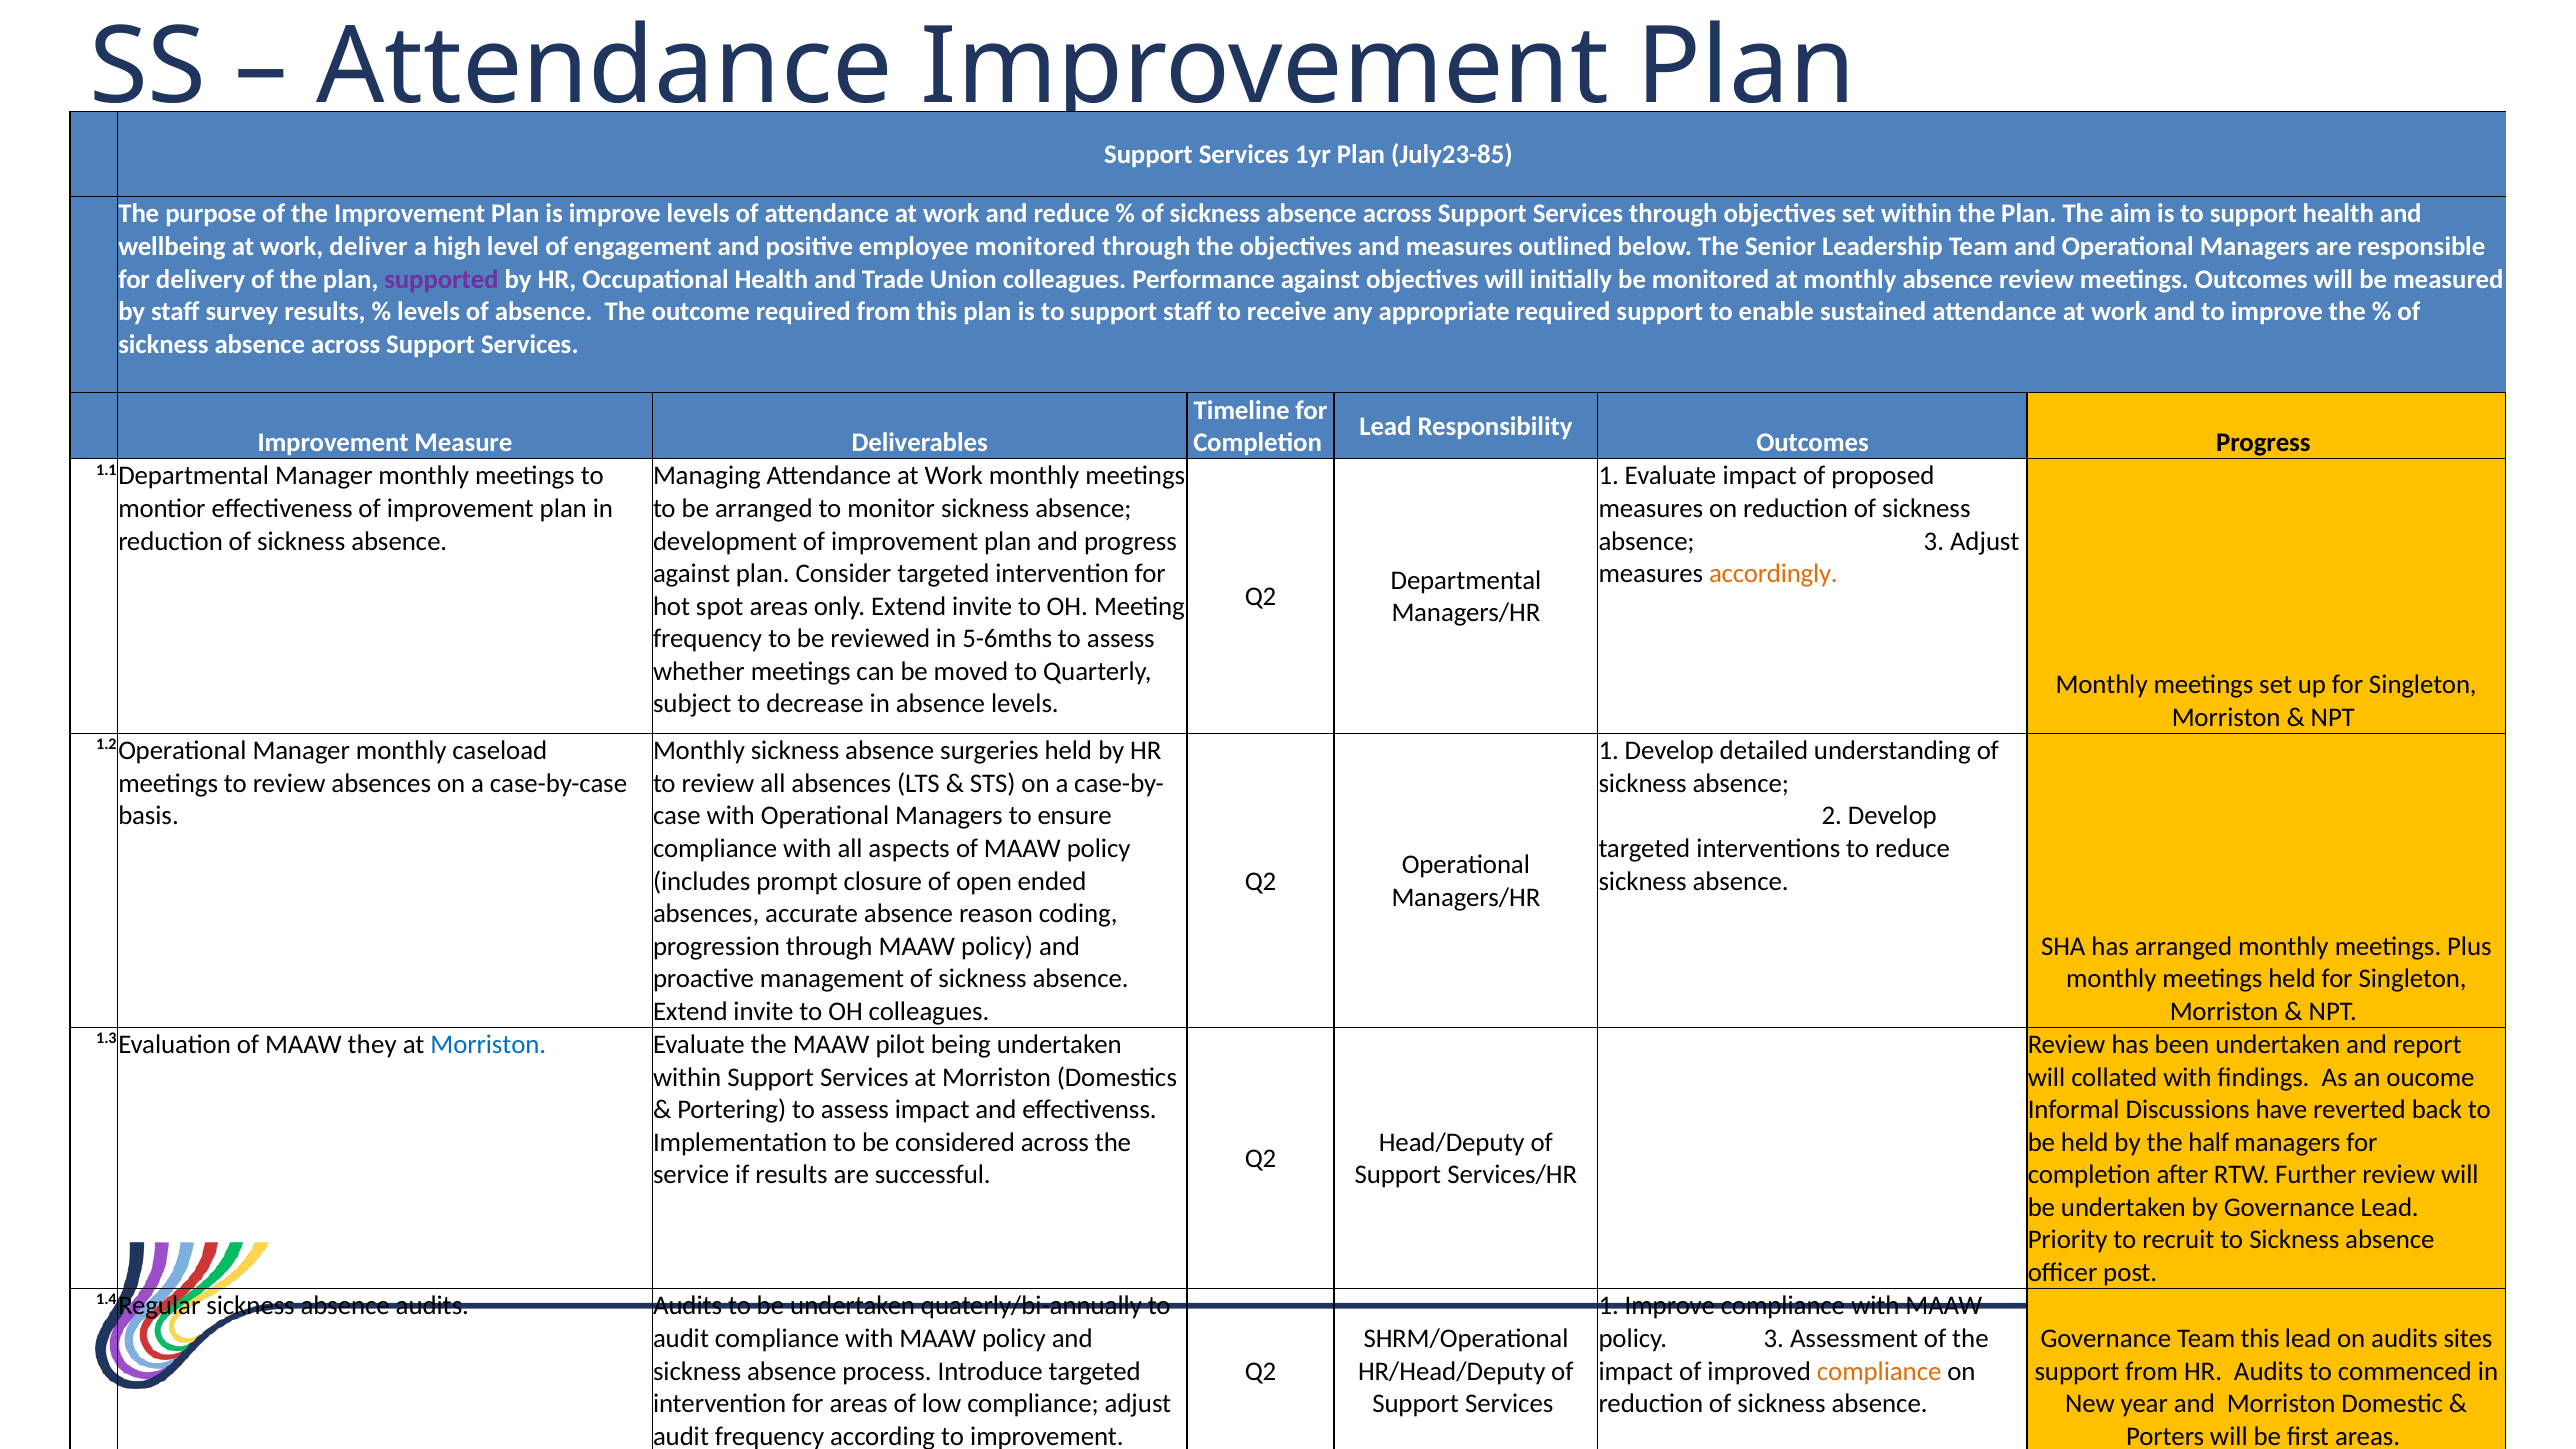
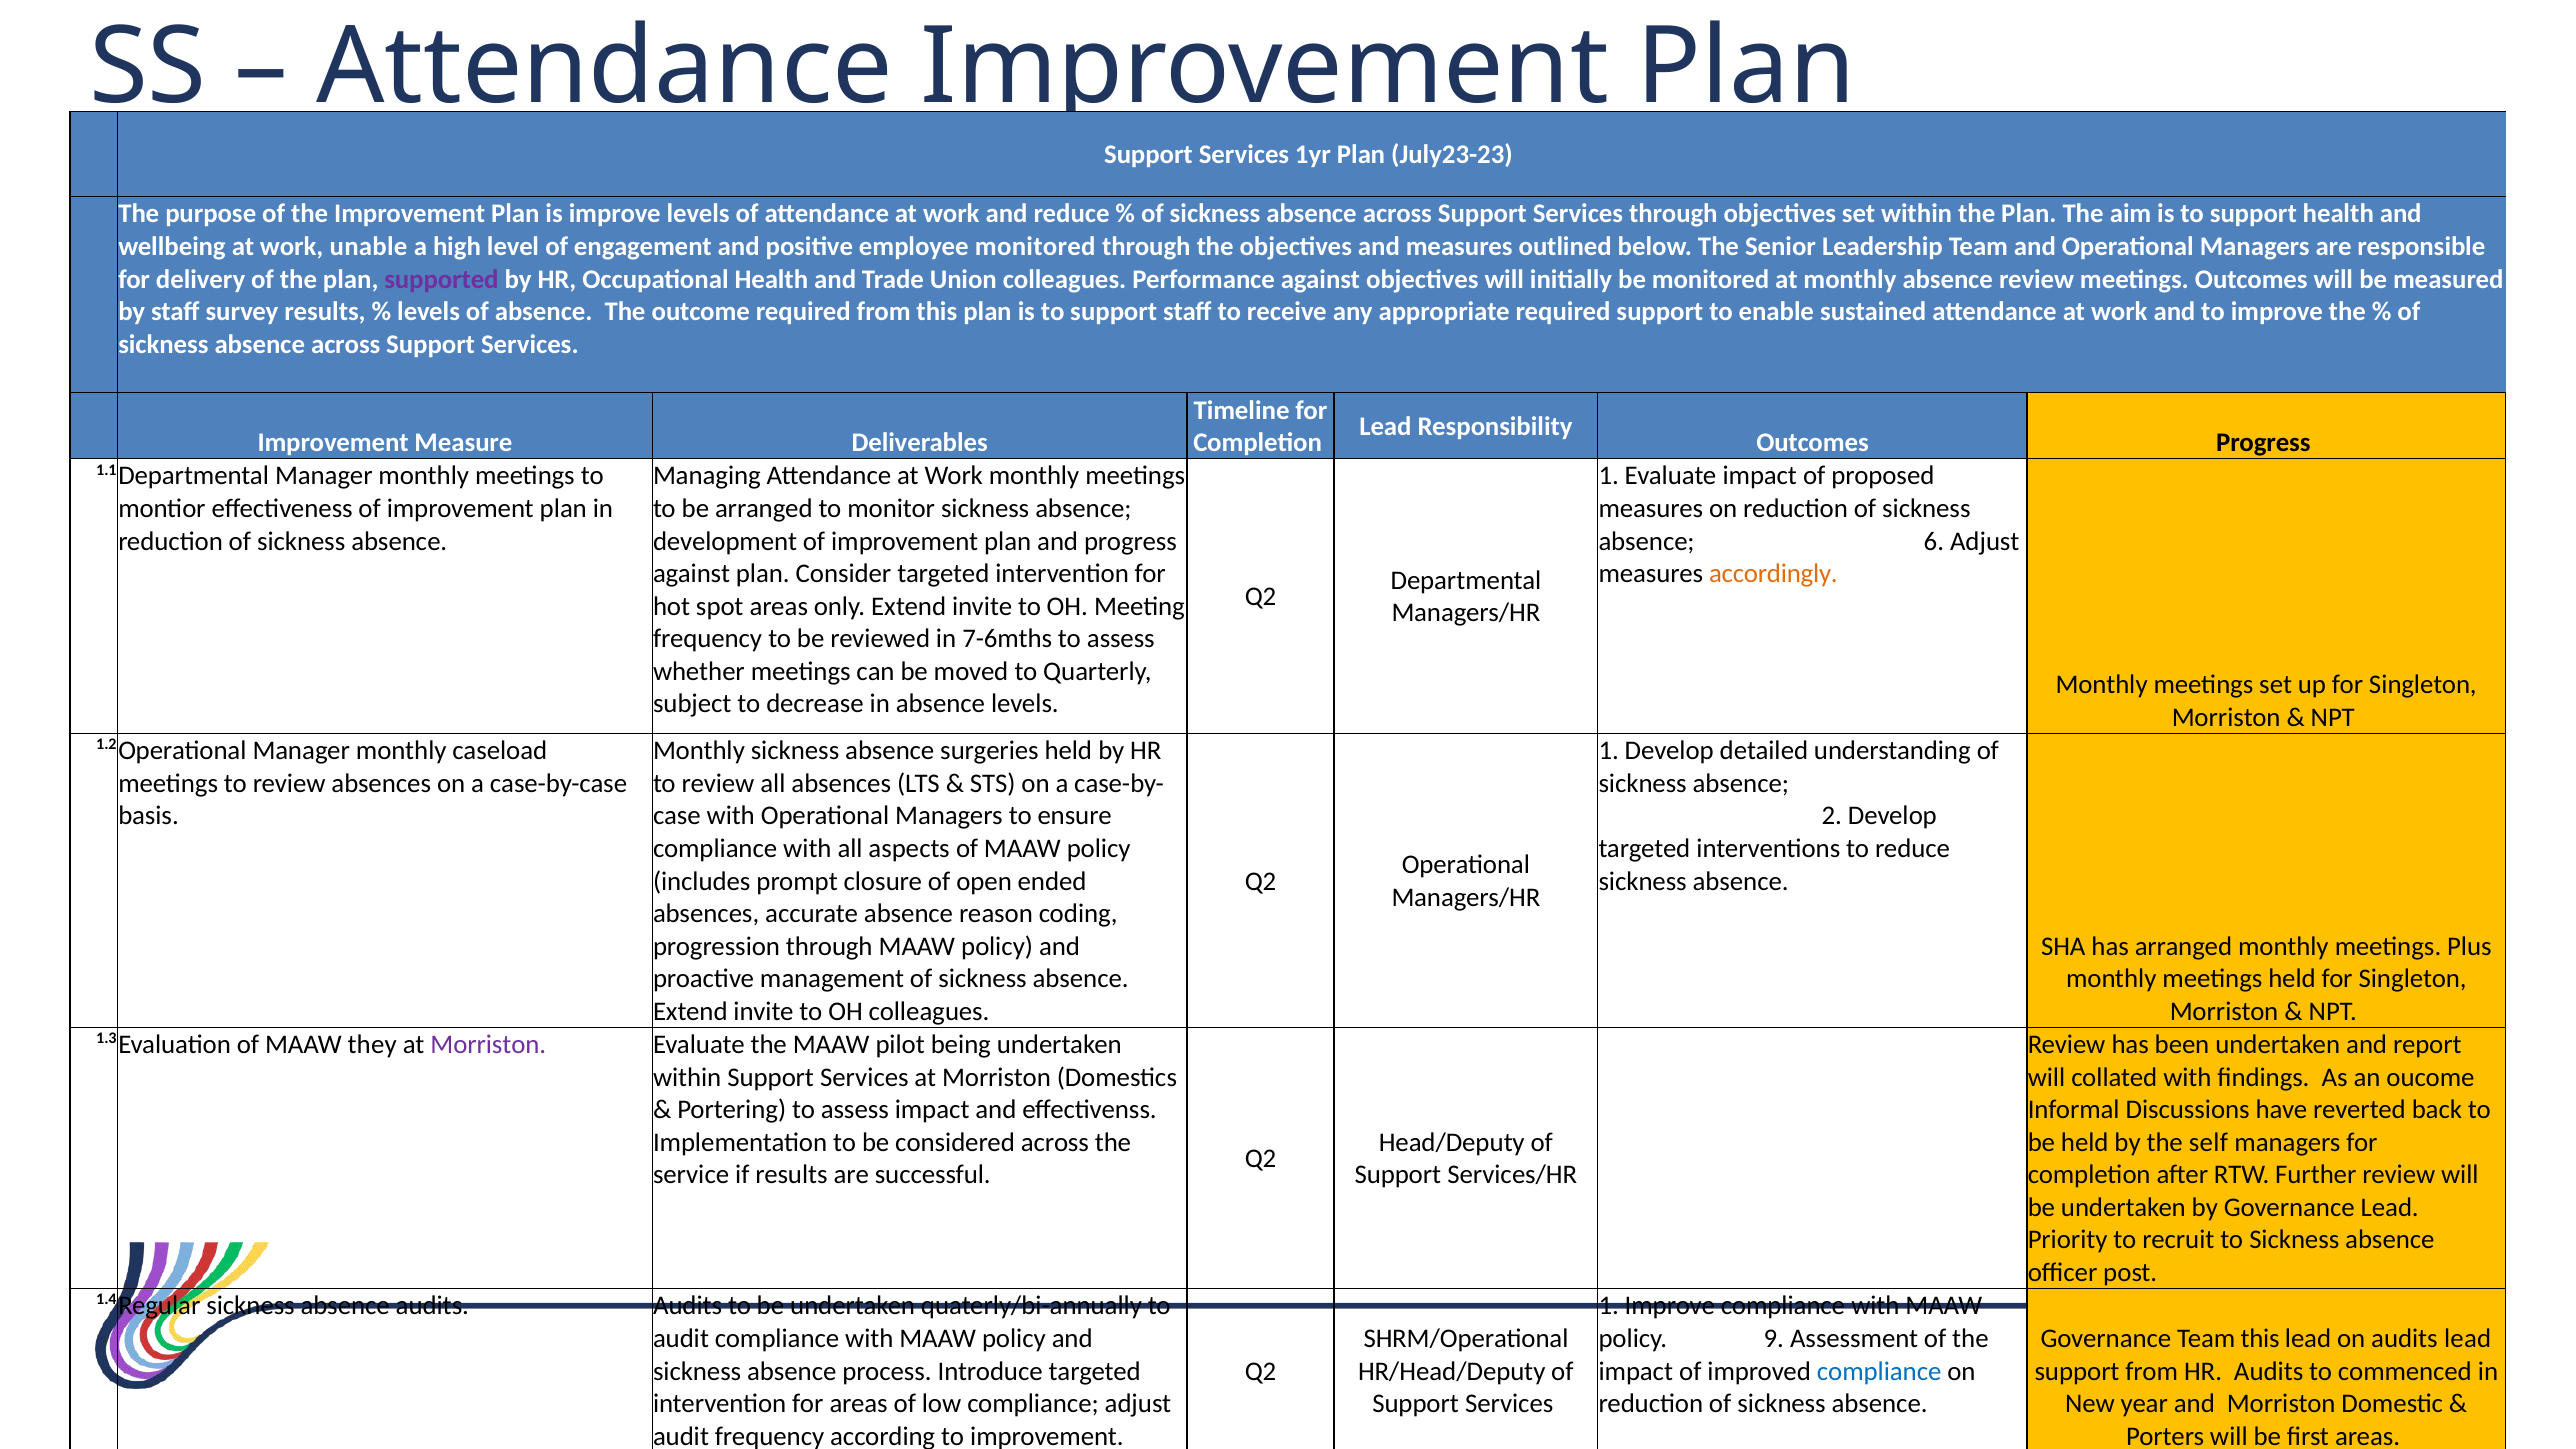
July23-85: July23-85 -> July23-23
deliver: deliver -> unable
absence 3: 3 -> 6
5-6mths: 5-6mths -> 7-6mths
Morriston at (488, 1045) colour: blue -> purple
half: half -> self
policy 3: 3 -> 9
audits sites: sites -> lead
compliance at (1879, 1371) colour: orange -> blue
